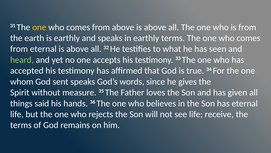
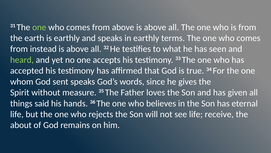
one at (39, 27) colour: yellow -> light green
from eternal: eternal -> instead
terms at (21, 125): terms -> about
